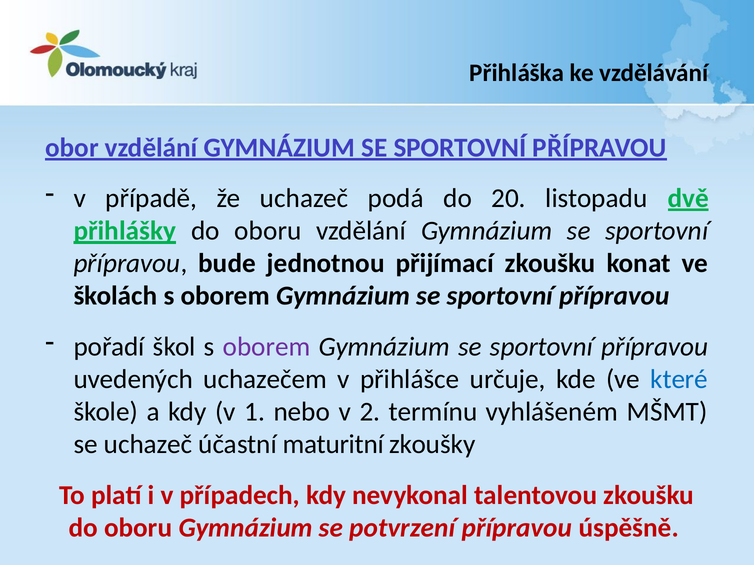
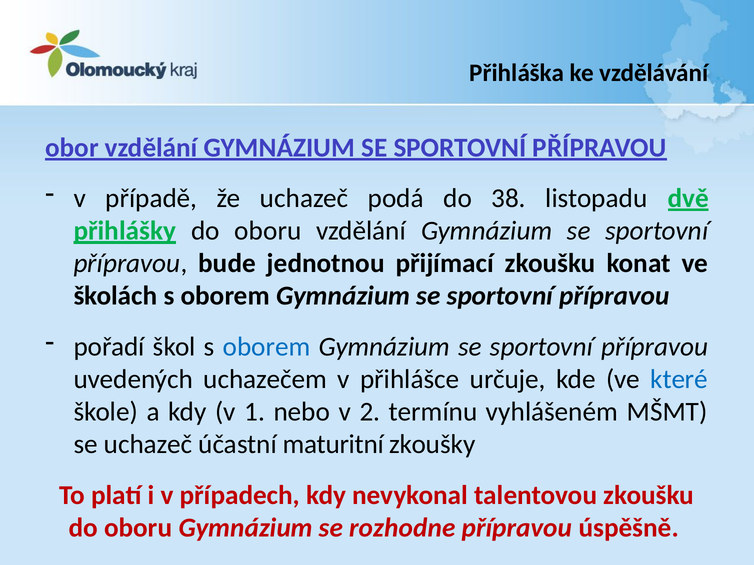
20: 20 -> 38
oborem at (267, 347) colour: purple -> blue
potvrzení: potvrzení -> rozhodne
